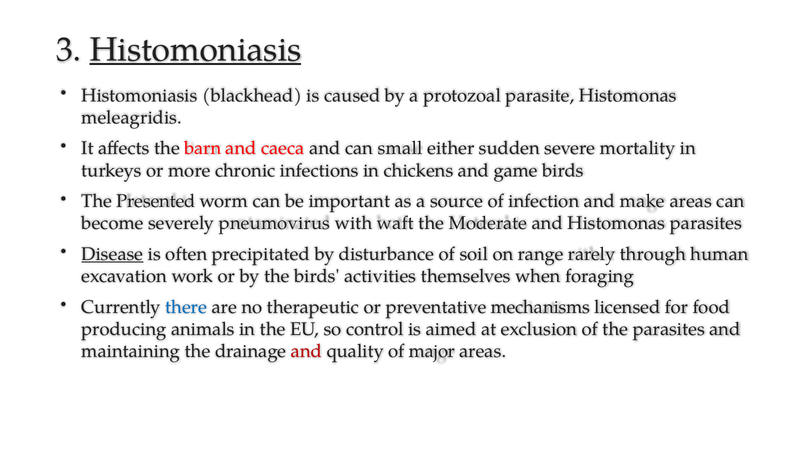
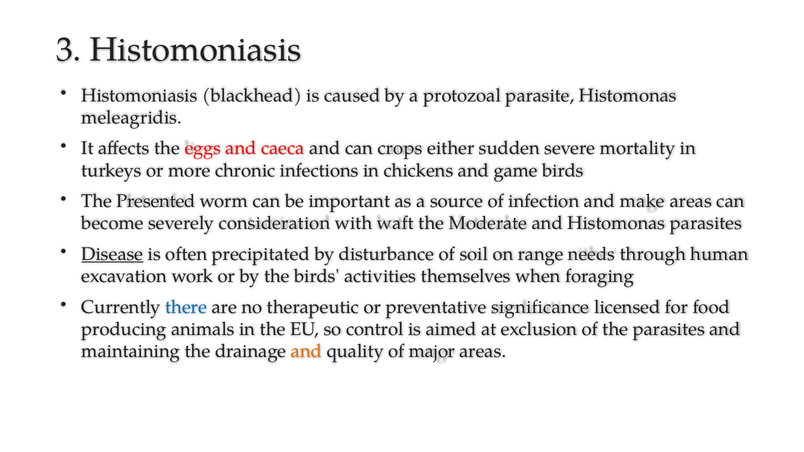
Histomoniasis at (195, 50) underline: present -> none
barn: barn -> eggs
small: small -> crops
pneumovirus: pneumovirus -> consideration
rarely: rarely -> needs
mechanisms: mechanisms -> significance
and at (306, 351) colour: red -> orange
